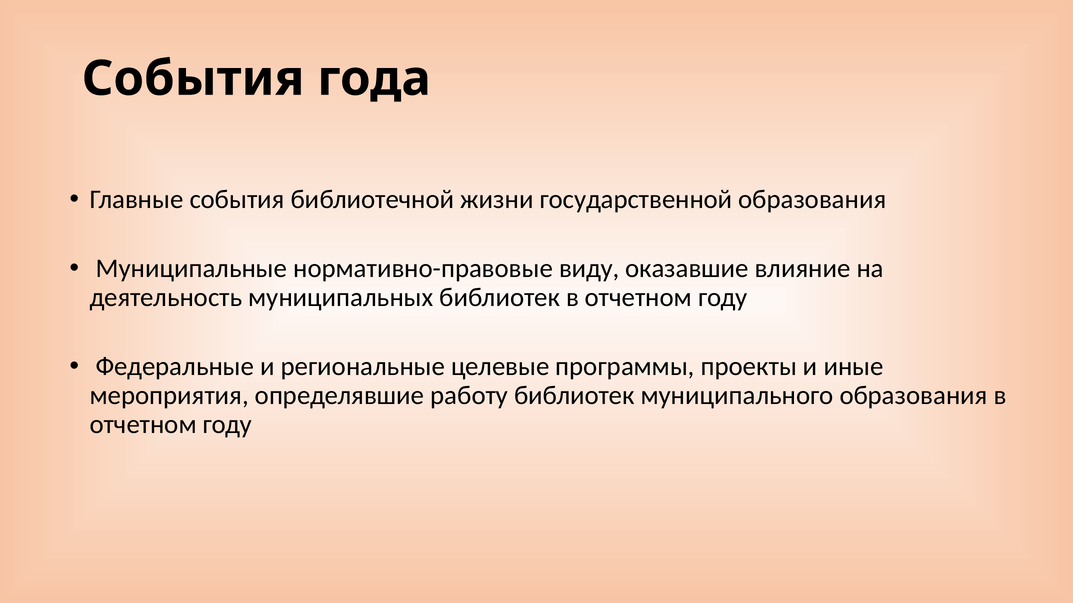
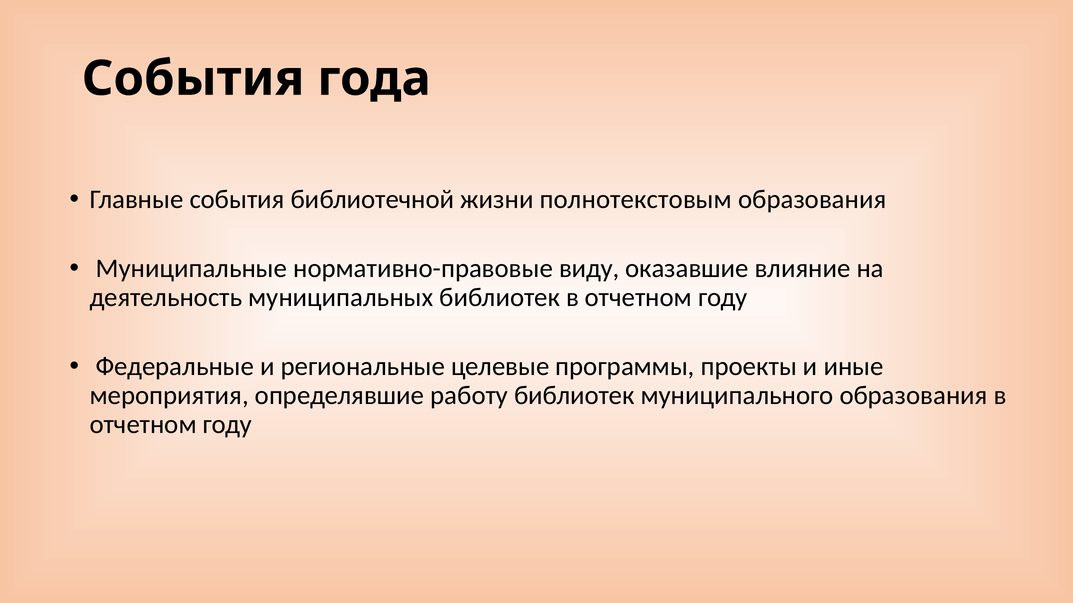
государственной: государственной -> полнотекстовым
